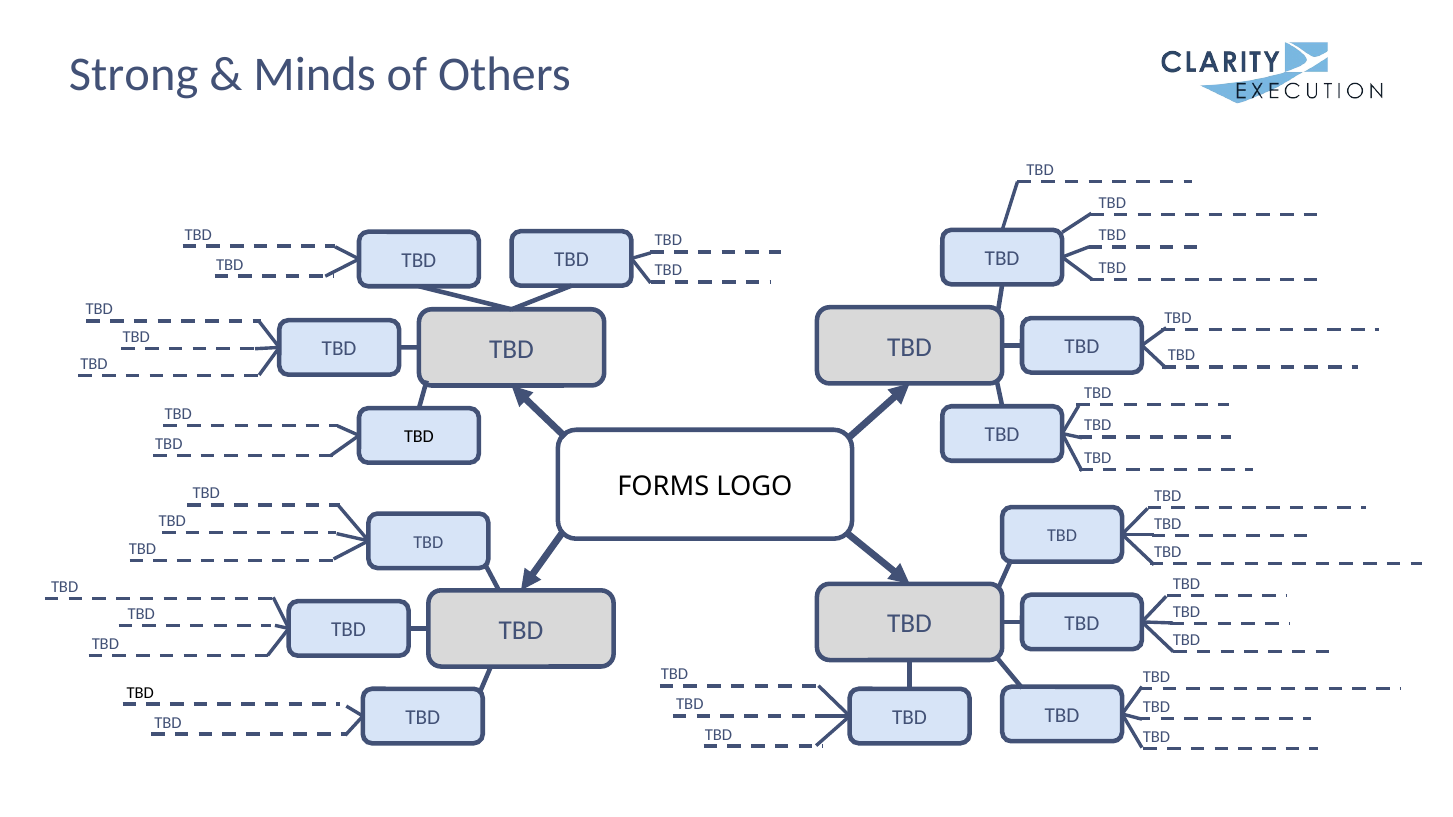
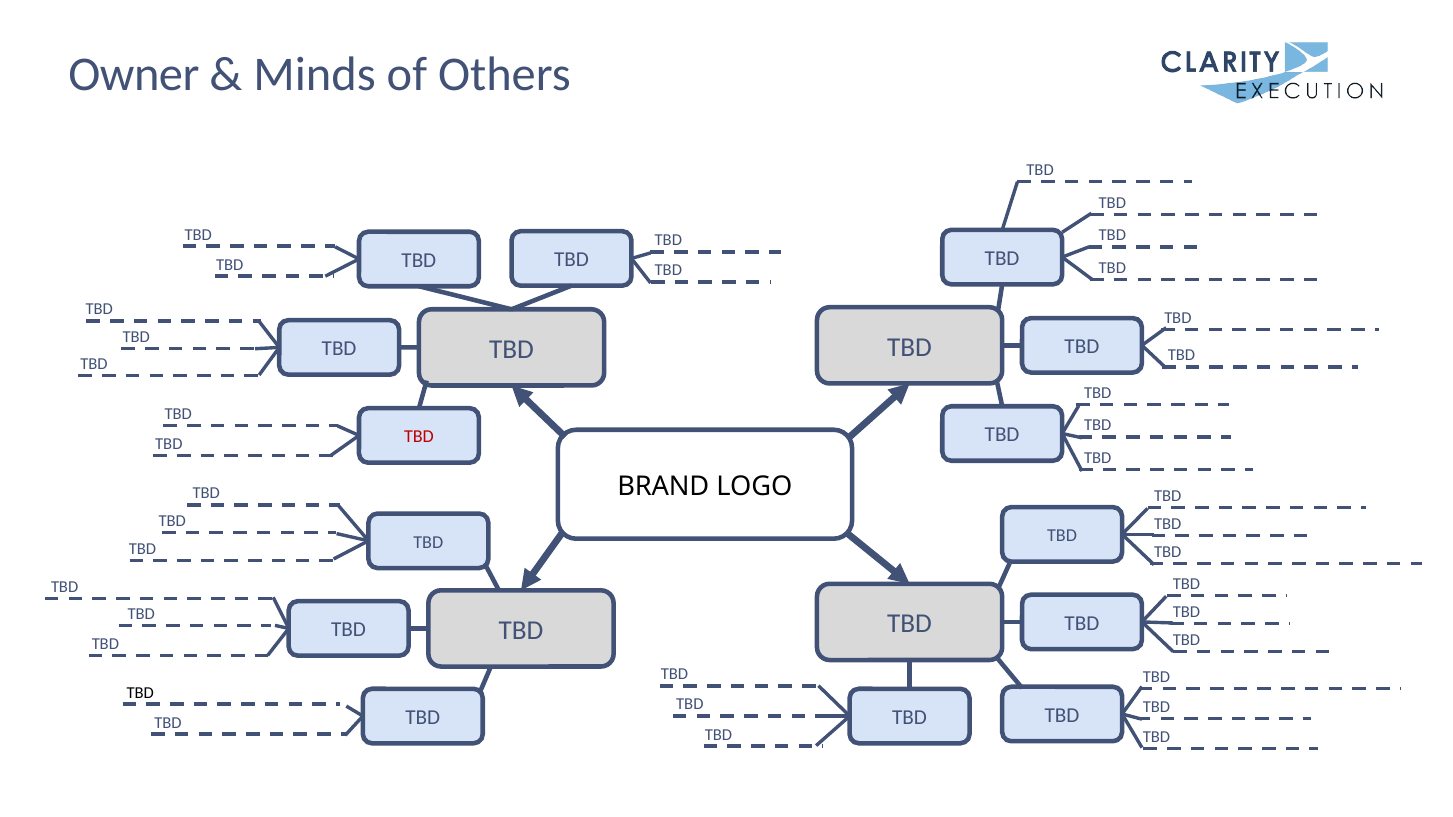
Strong: Strong -> Owner
TBD at (419, 437) colour: black -> red
FORMS: FORMS -> BRAND
